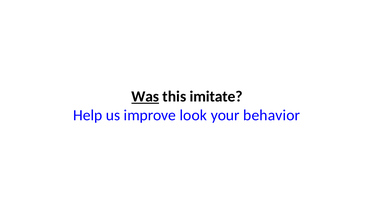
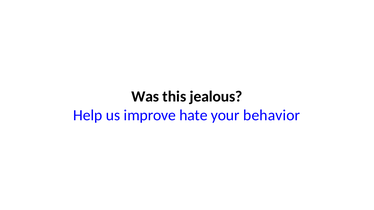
Was underline: present -> none
imitate: imitate -> jealous
look: look -> hate
